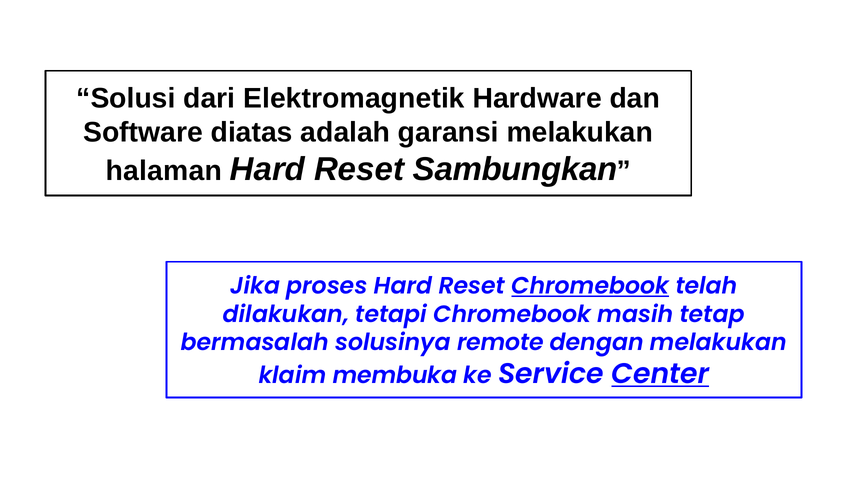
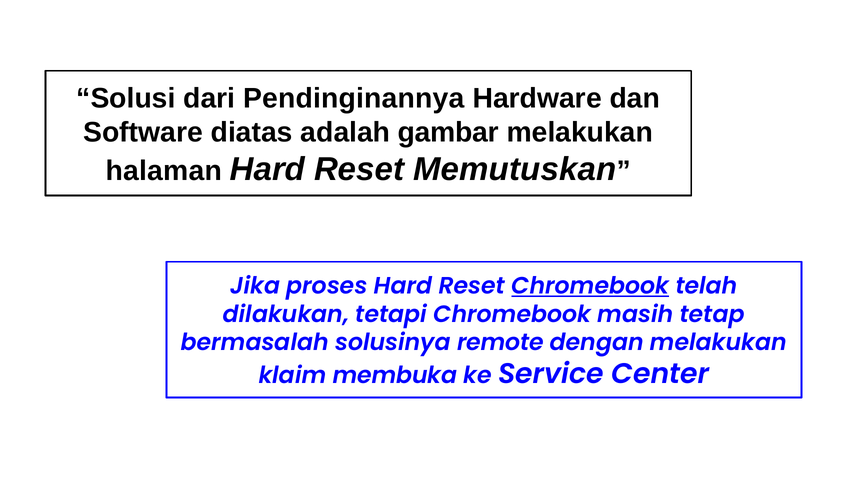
Elektromagnetik: Elektromagnetik -> Pendinginannya
garansi: garansi -> gambar
Sambungkan: Sambungkan -> Memutuskan
Center underline: present -> none
